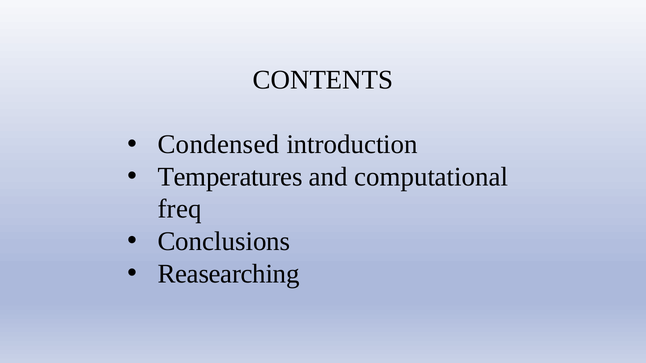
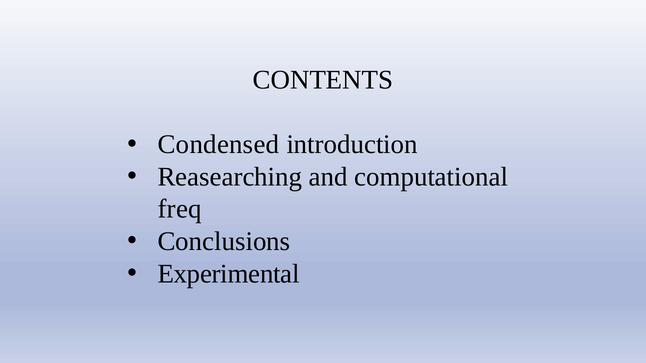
Temperatures: Temperatures -> Reasearching
Reasearching: Reasearching -> Experimental
